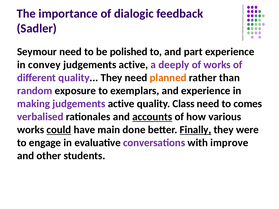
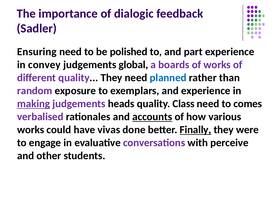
Seymour: Seymour -> Ensuring
active at (133, 65): active -> global
deeply: deeply -> boards
planned colour: orange -> blue
making underline: none -> present
active at (121, 104): active -> heads
could underline: present -> none
main: main -> vivas
improve: improve -> perceive
